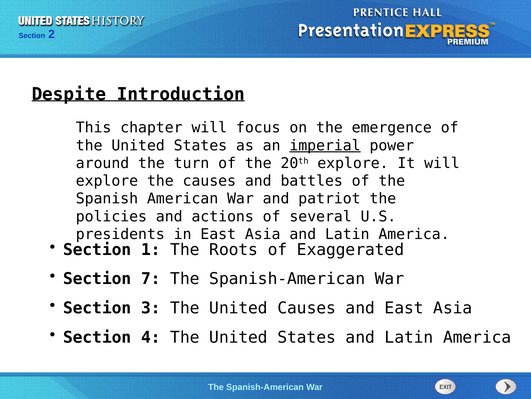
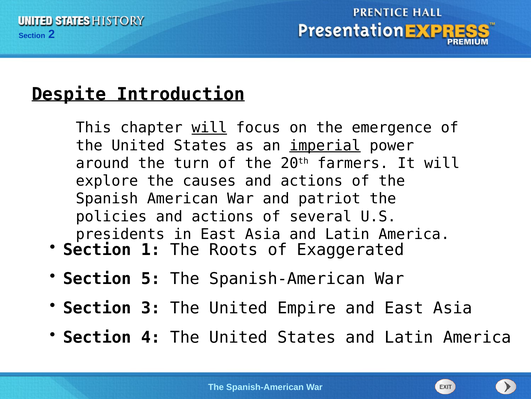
will at (209, 128) underline: none -> present
20th explore: explore -> farmers
causes and battles: battles -> actions
7: 7 -> 5
United Causes: Causes -> Empire
